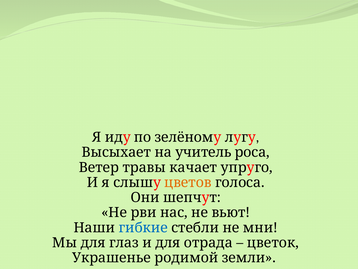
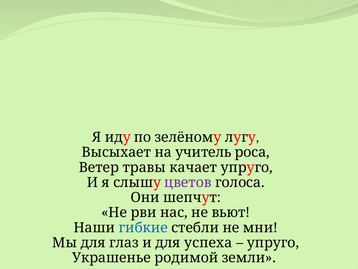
цветов colour: orange -> purple
отрада: отрада -> успеха
цветок at (273, 242): цветок -> упруго
